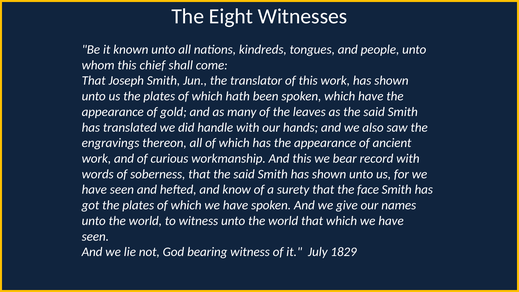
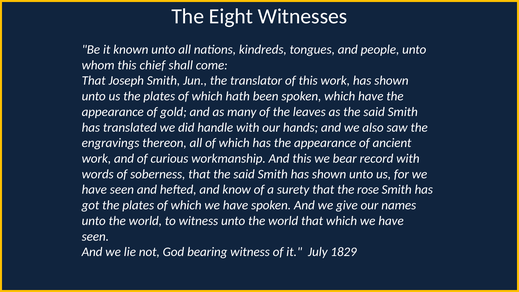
face: face -> rose
